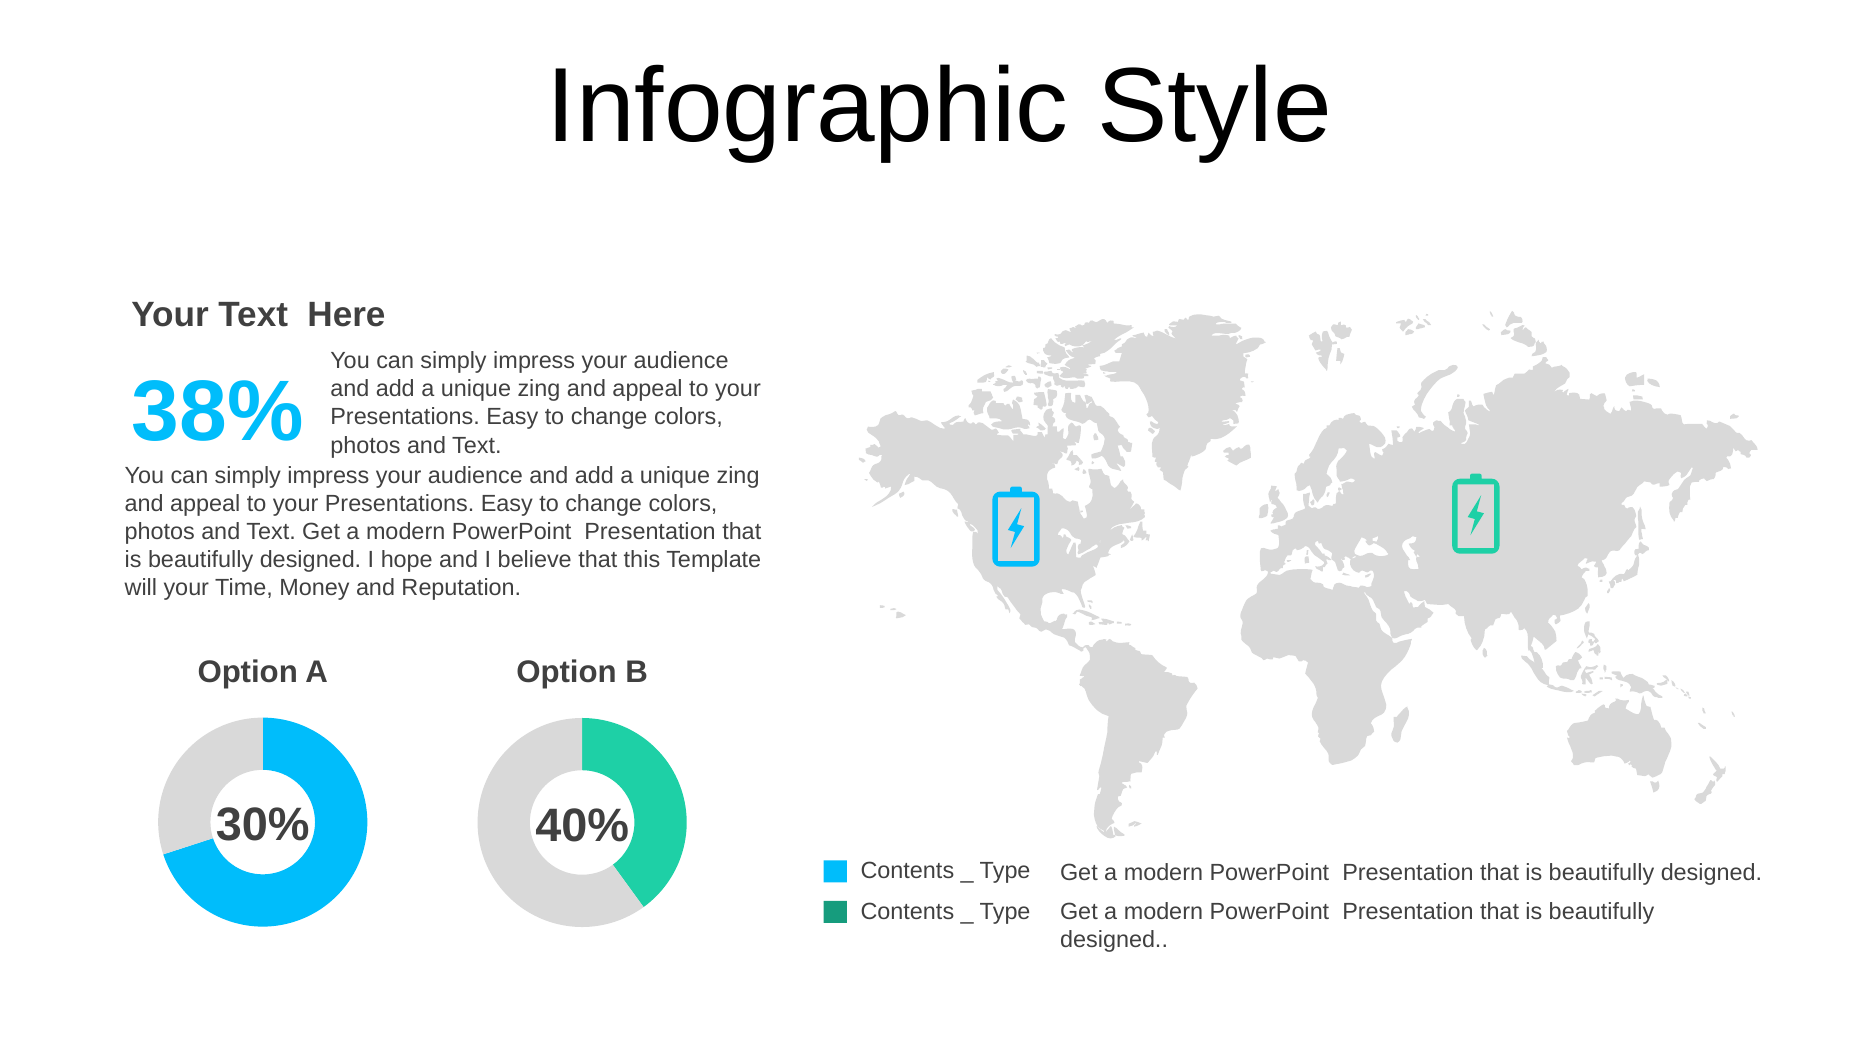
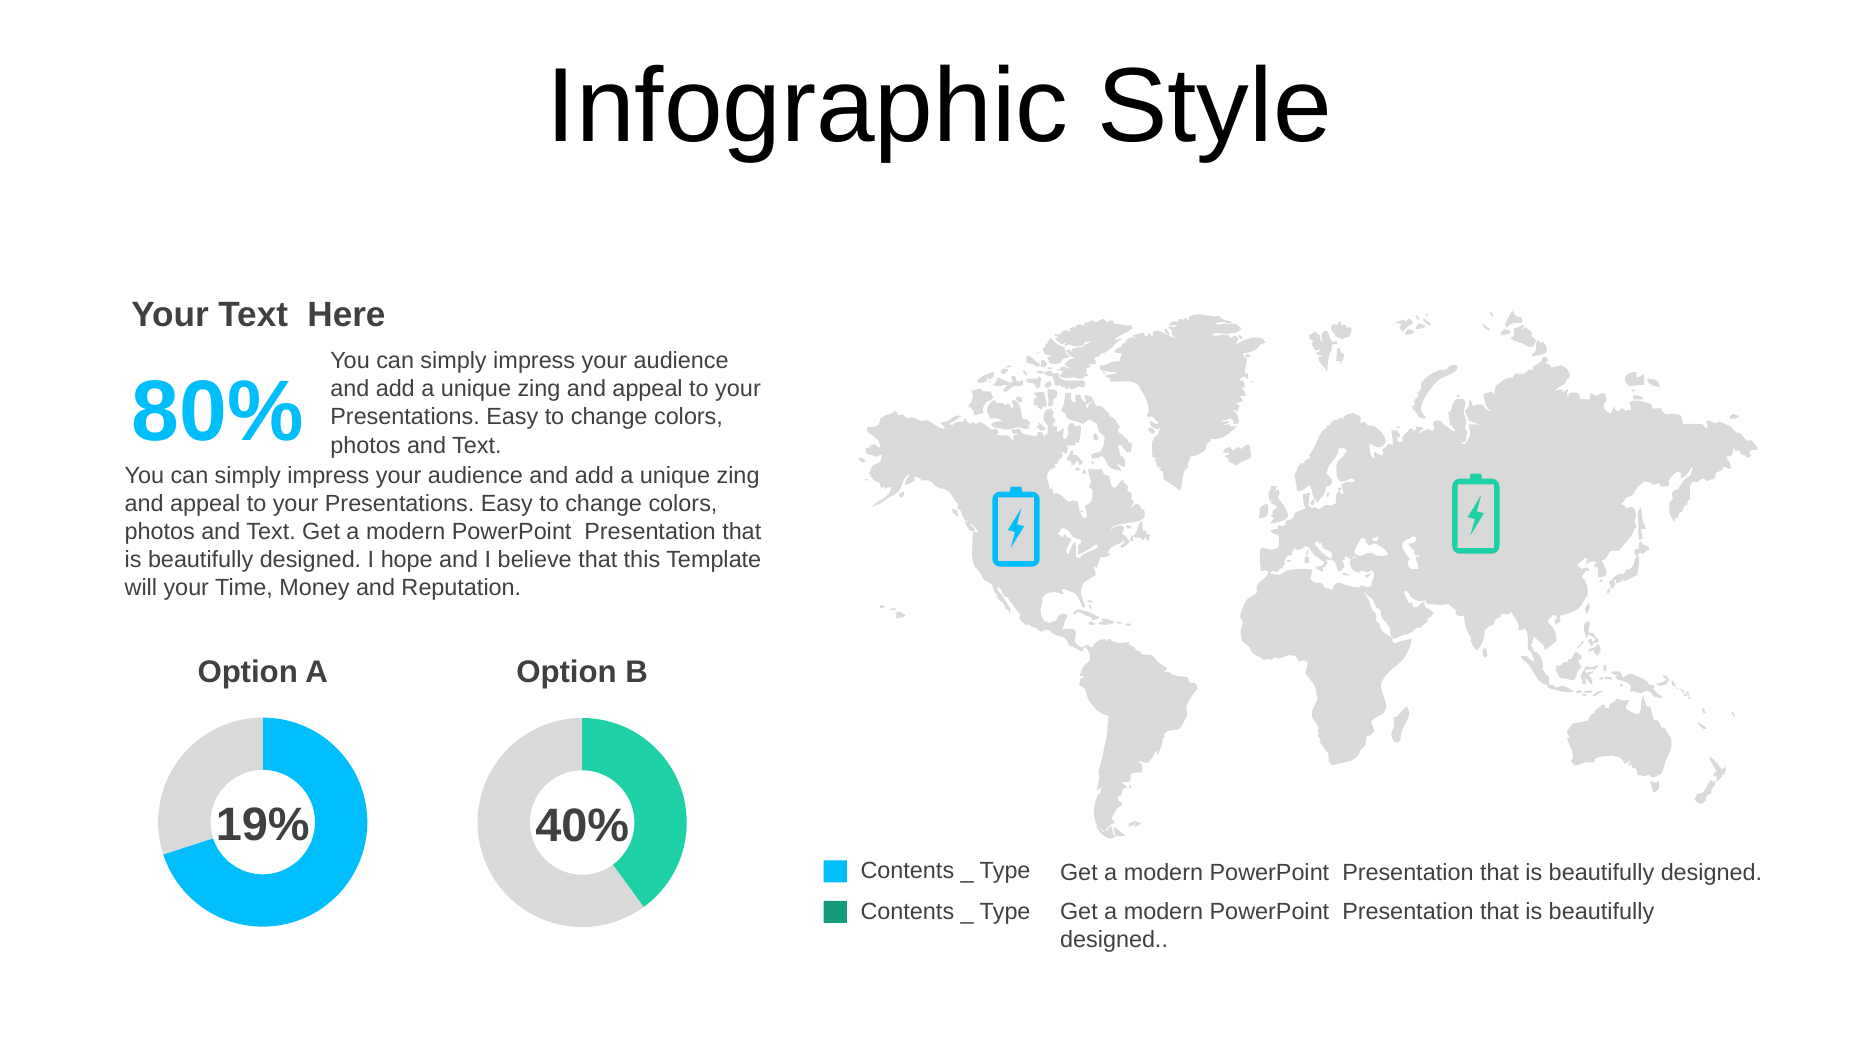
38%: 38% -> 80%
30%: 30% -> 19%
